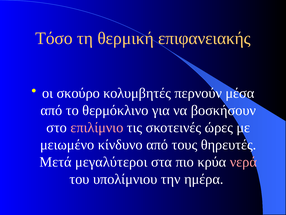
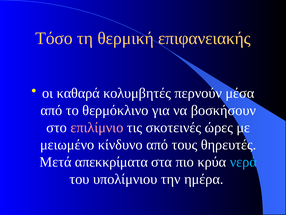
σκούρο: σκούρο -> καθαρά
μεγαλύτεροι: μεγαλύτεροι -> απεκκρίματα
νερά colour: pink -> light blue
